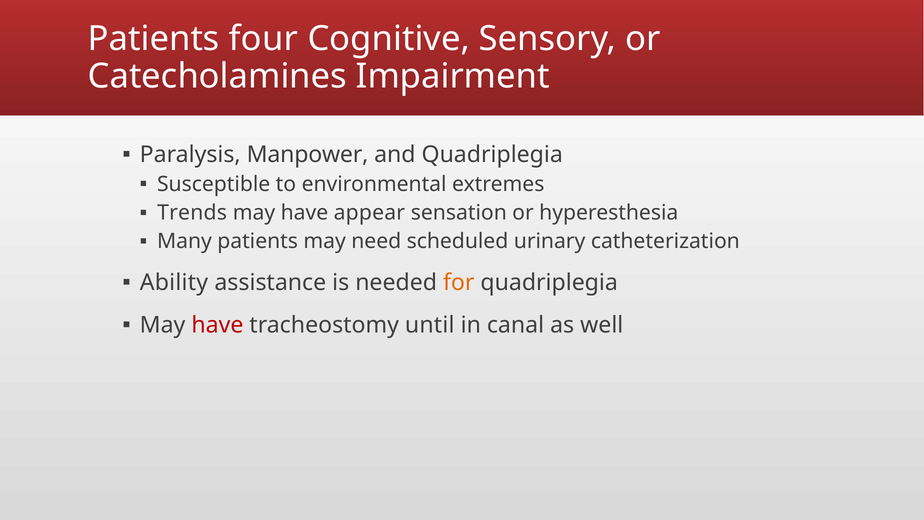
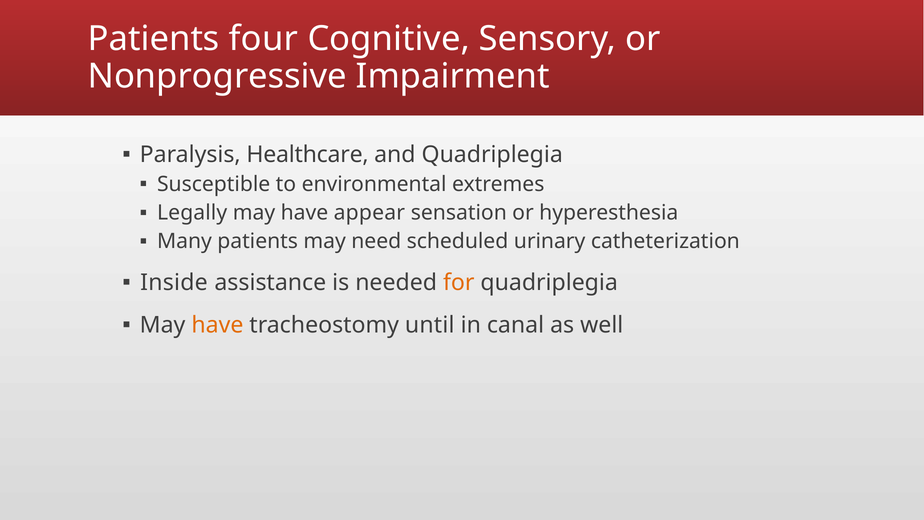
Catecholamines: Catecholamines -> Nonprogressive
Manpower: Manpower -> Healthcare
Trends: Trends -> Legally
Ability: Ability -> Inside
have at (217, 325) colour: red -> orange
